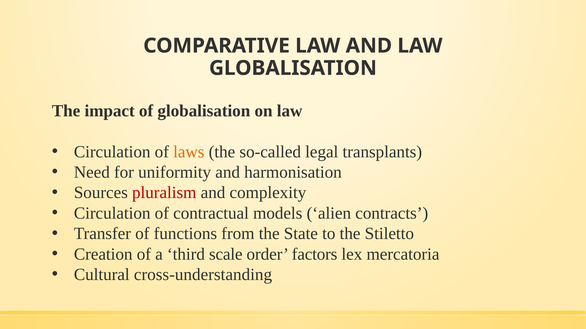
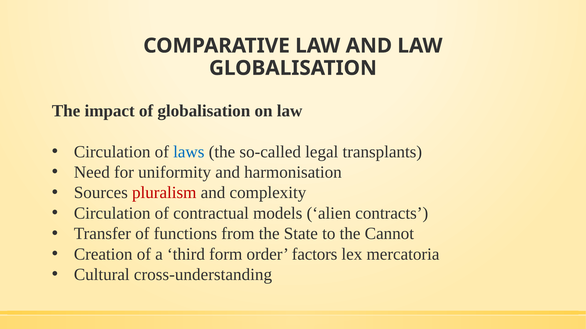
laws colour: orange -> blue
Stiletto: Stiletto -> Cannot
scale: scale -> form
